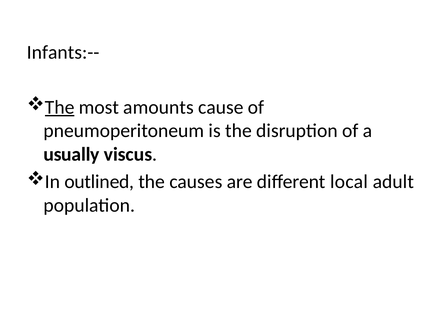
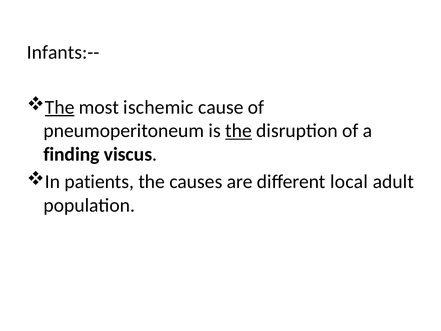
amounts: amounts -> ischemic
the at (239, 131) underline: none -> present
usually: usually -> finding
outlined: outlined -> patients
